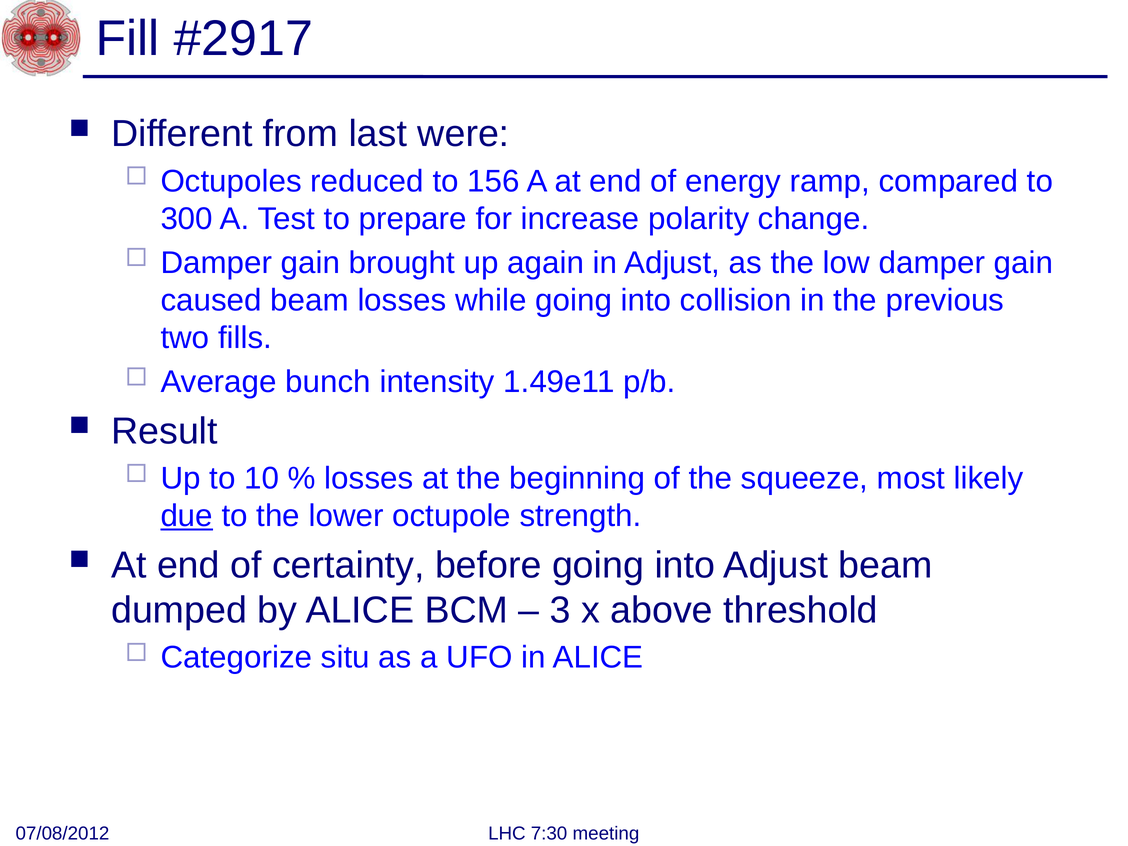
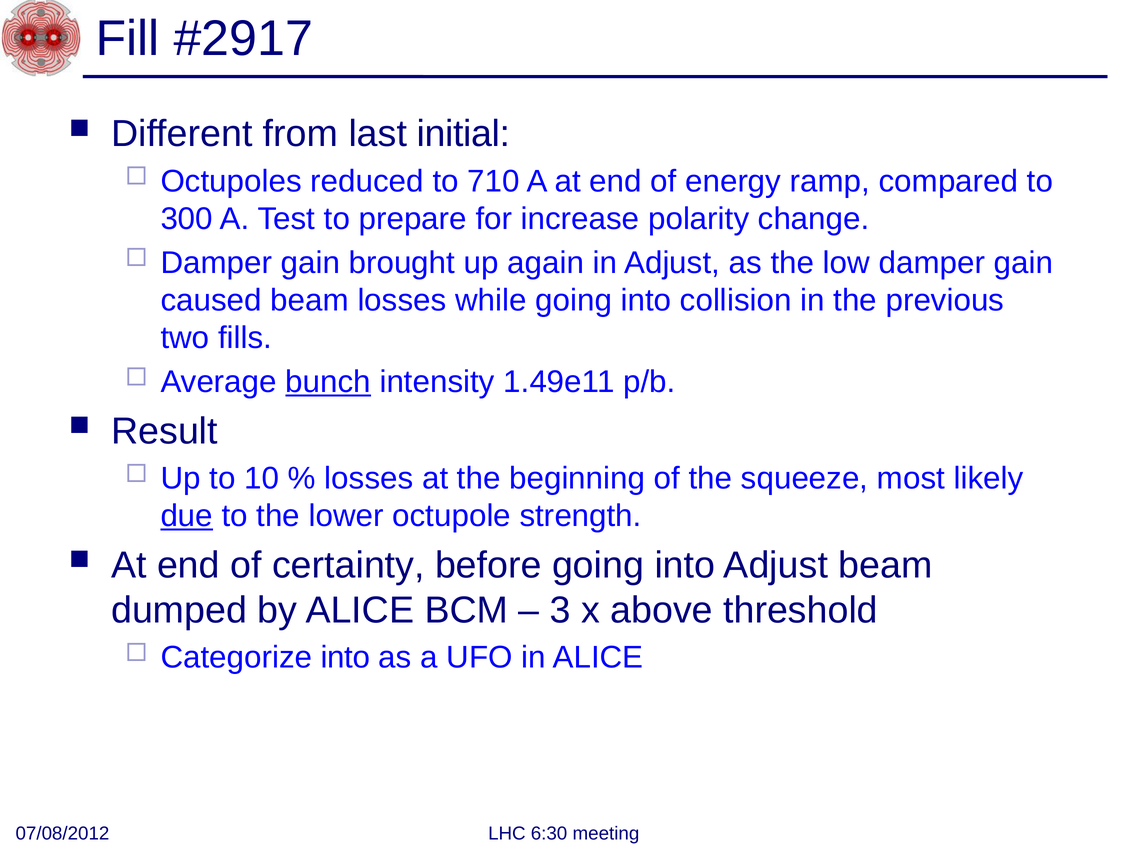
were: were -> initial
156: 156 -> 710
bunch underline: none -> present
Categorize situ: situ -> into
7:30: 7:30 -> 6:30
